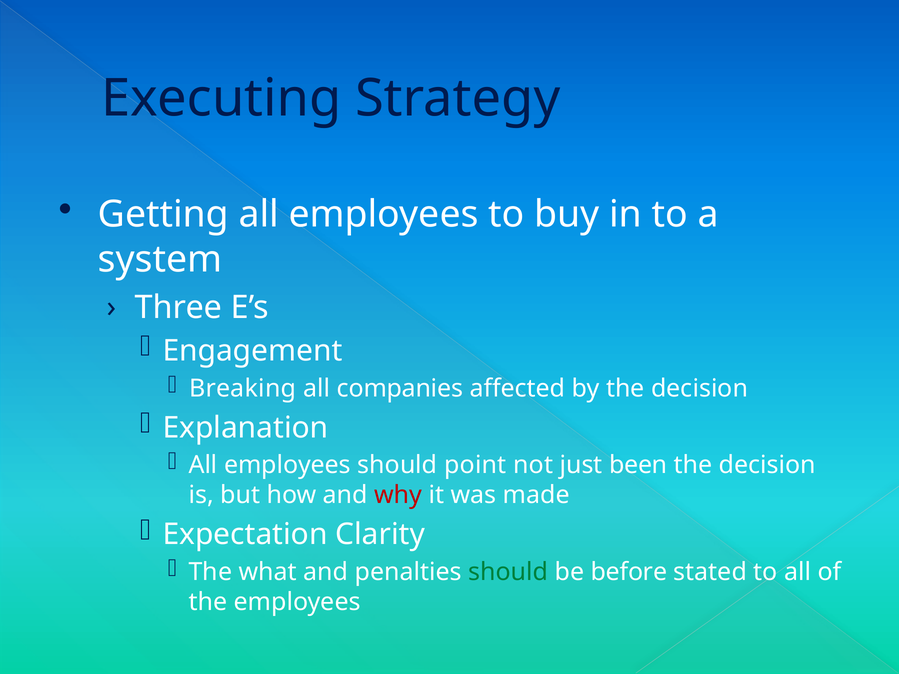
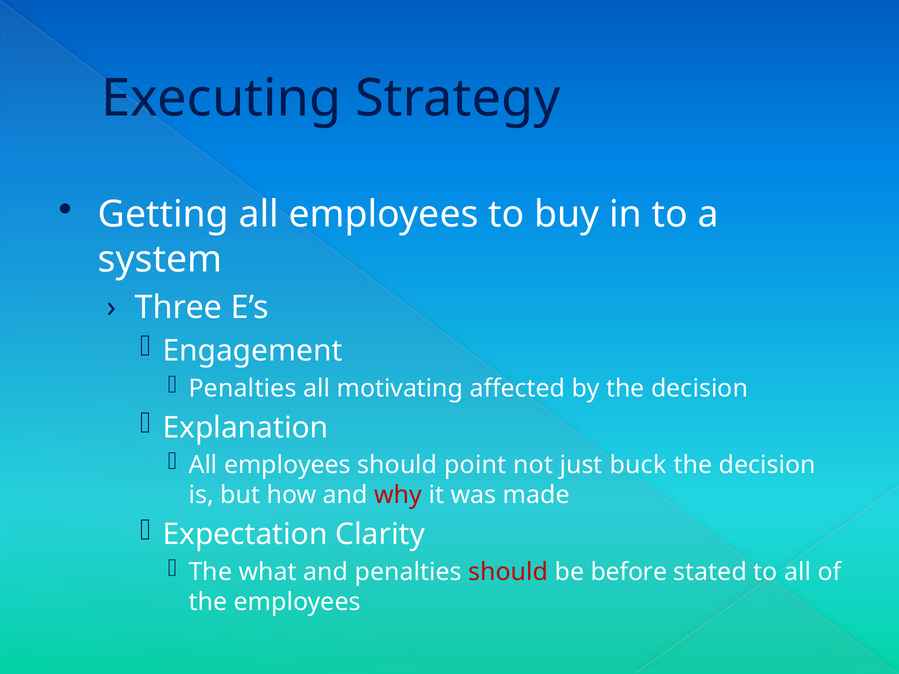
Breaking at (243, 389): Breaking -> Penalties
companies: companies -> motivating
been: been -> buck
should at (508, 572) colour: green -> red
